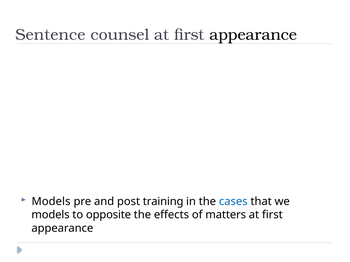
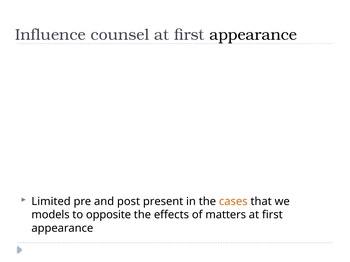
Sentence: Sentence -> Influence
Models at (51, 202): Models -> Limited
training: training -> present
cases colour: blue -> orange
